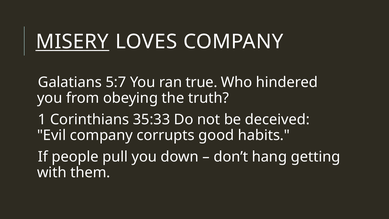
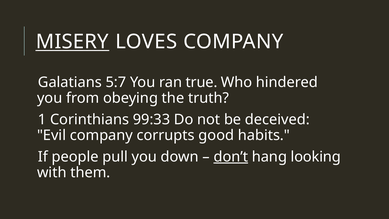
35:33: 35:33 -> 99:33
don’t underline: none -> present
getting: getting -> looking
